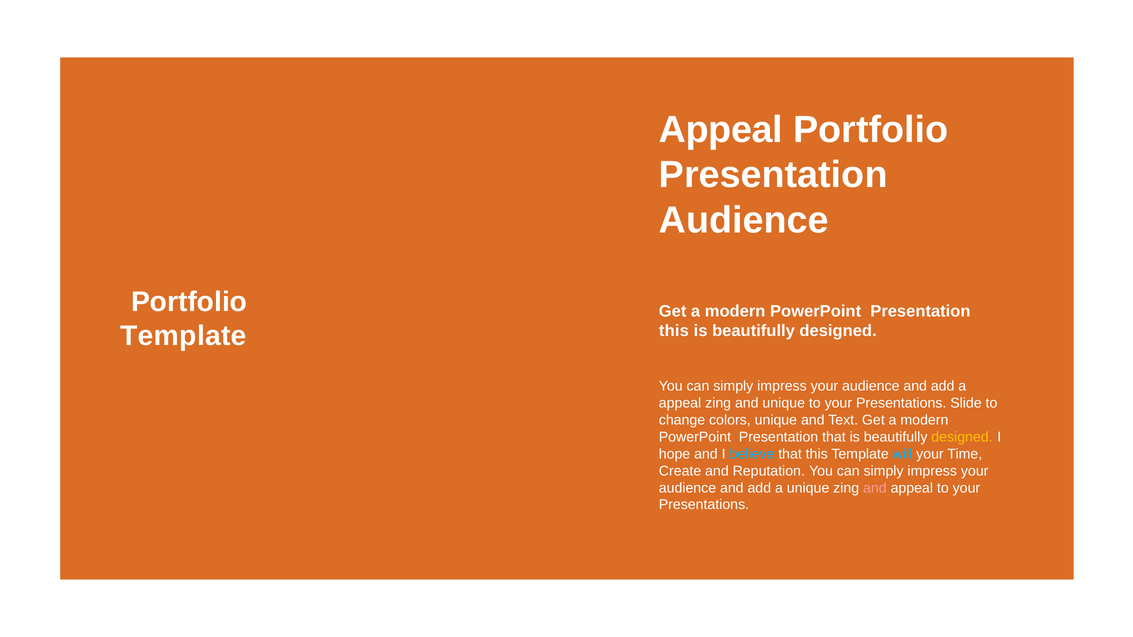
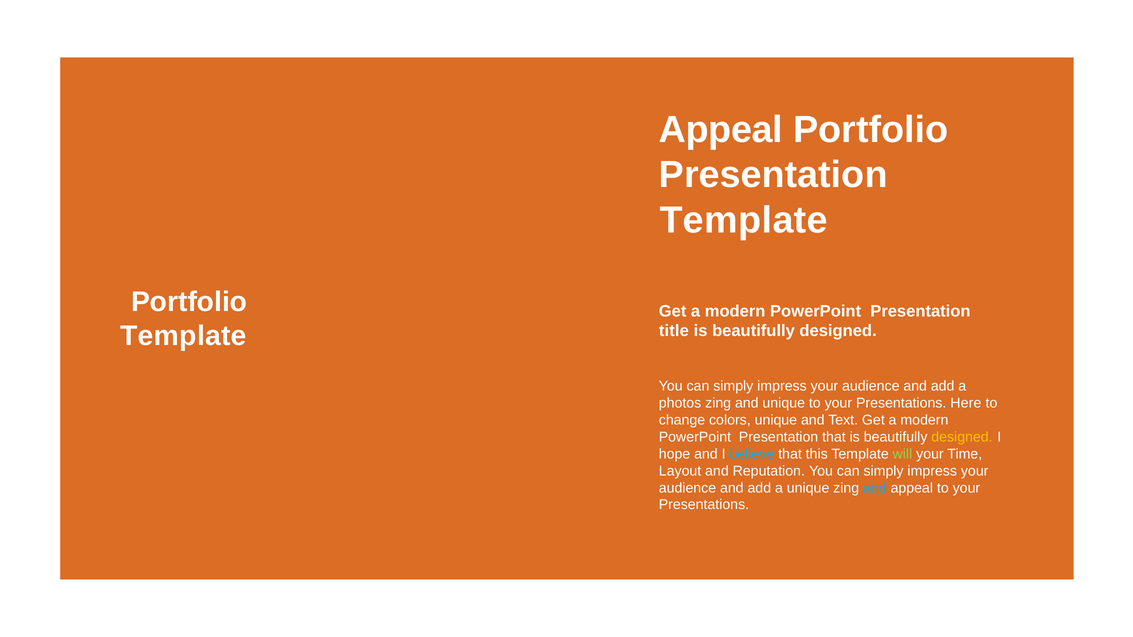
Audience at (744, 220): Audience -> Template
this at (674, 331): this -> title
appeal at (680, 403): appeal -> photos
Slide: Slide -> Here
will colour: light blue -> light green
Create: Create -> Layout
and at (875, 488) colour: pink -> light blue
